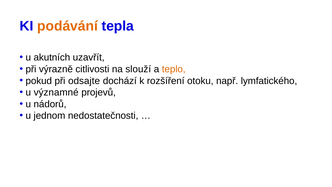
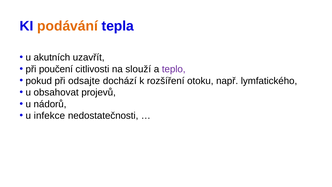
výrazně: výrazně -> poučení
teplo colour: orange -> purple
významné: významné -> obsahovat
jednom: jednom -> infekce
